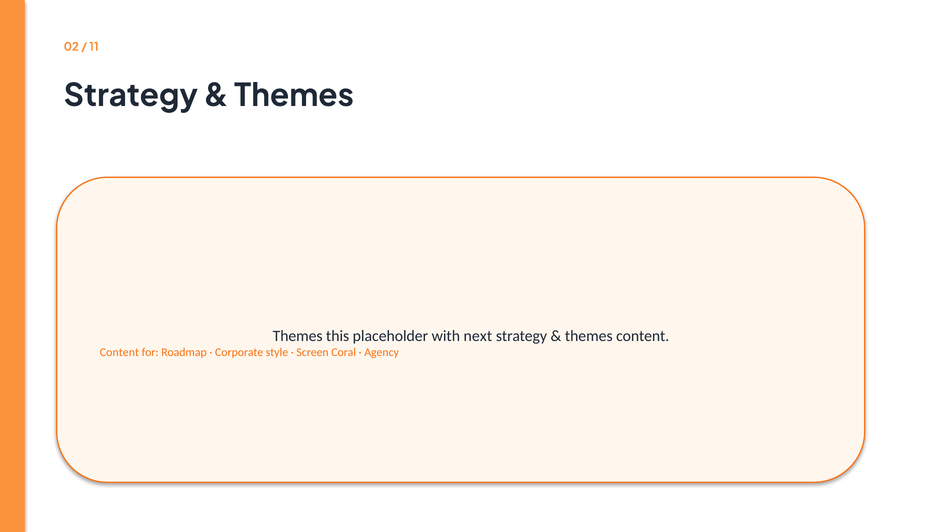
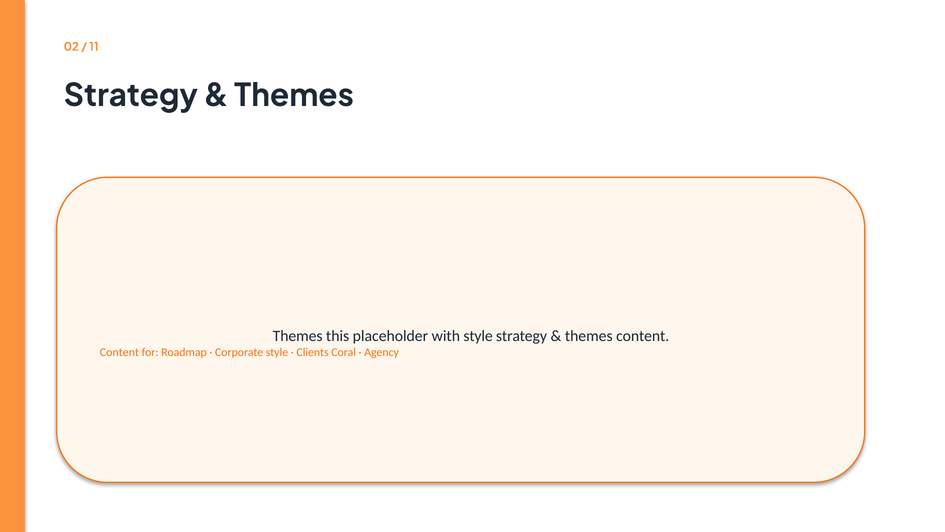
with next: next -> style
Screen: Screen -> Clients
